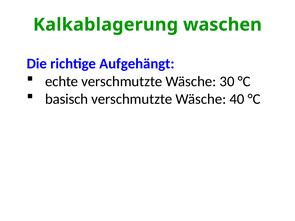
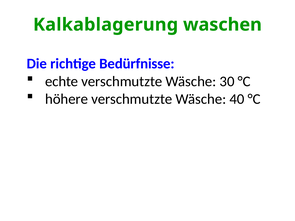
Aufgehängt: Aufgehängt -> Bedürfnisse
basisch: basisch -> höhere
